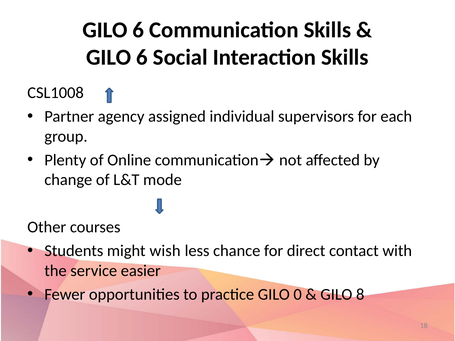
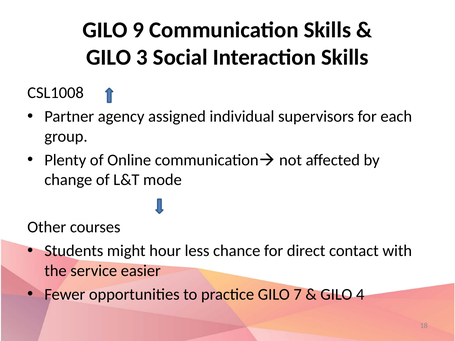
6 at (138, 30): 6 -> 9
6 at (142, 57): 6 -> 3
wish: wish -> hour
0: 0 -> 7
8: 8 -> 4
